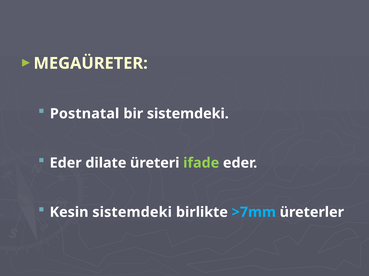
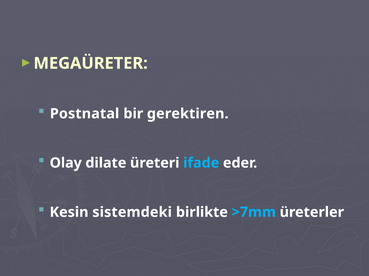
bir sistemdeki: sistemdeki -> gerektiren
Eder at (66, 163): Eder -> Olay
ifade colour: light green -> light blue
